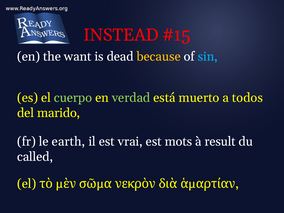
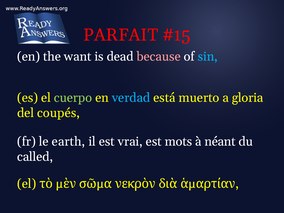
INSTEAD: INSTEAD -> PARFAIT
because colour: yellow -> pink
verdad colour: light green -> light blue
todos: todos -> gloria
marido: marido -> coupés
result: result -> néant
